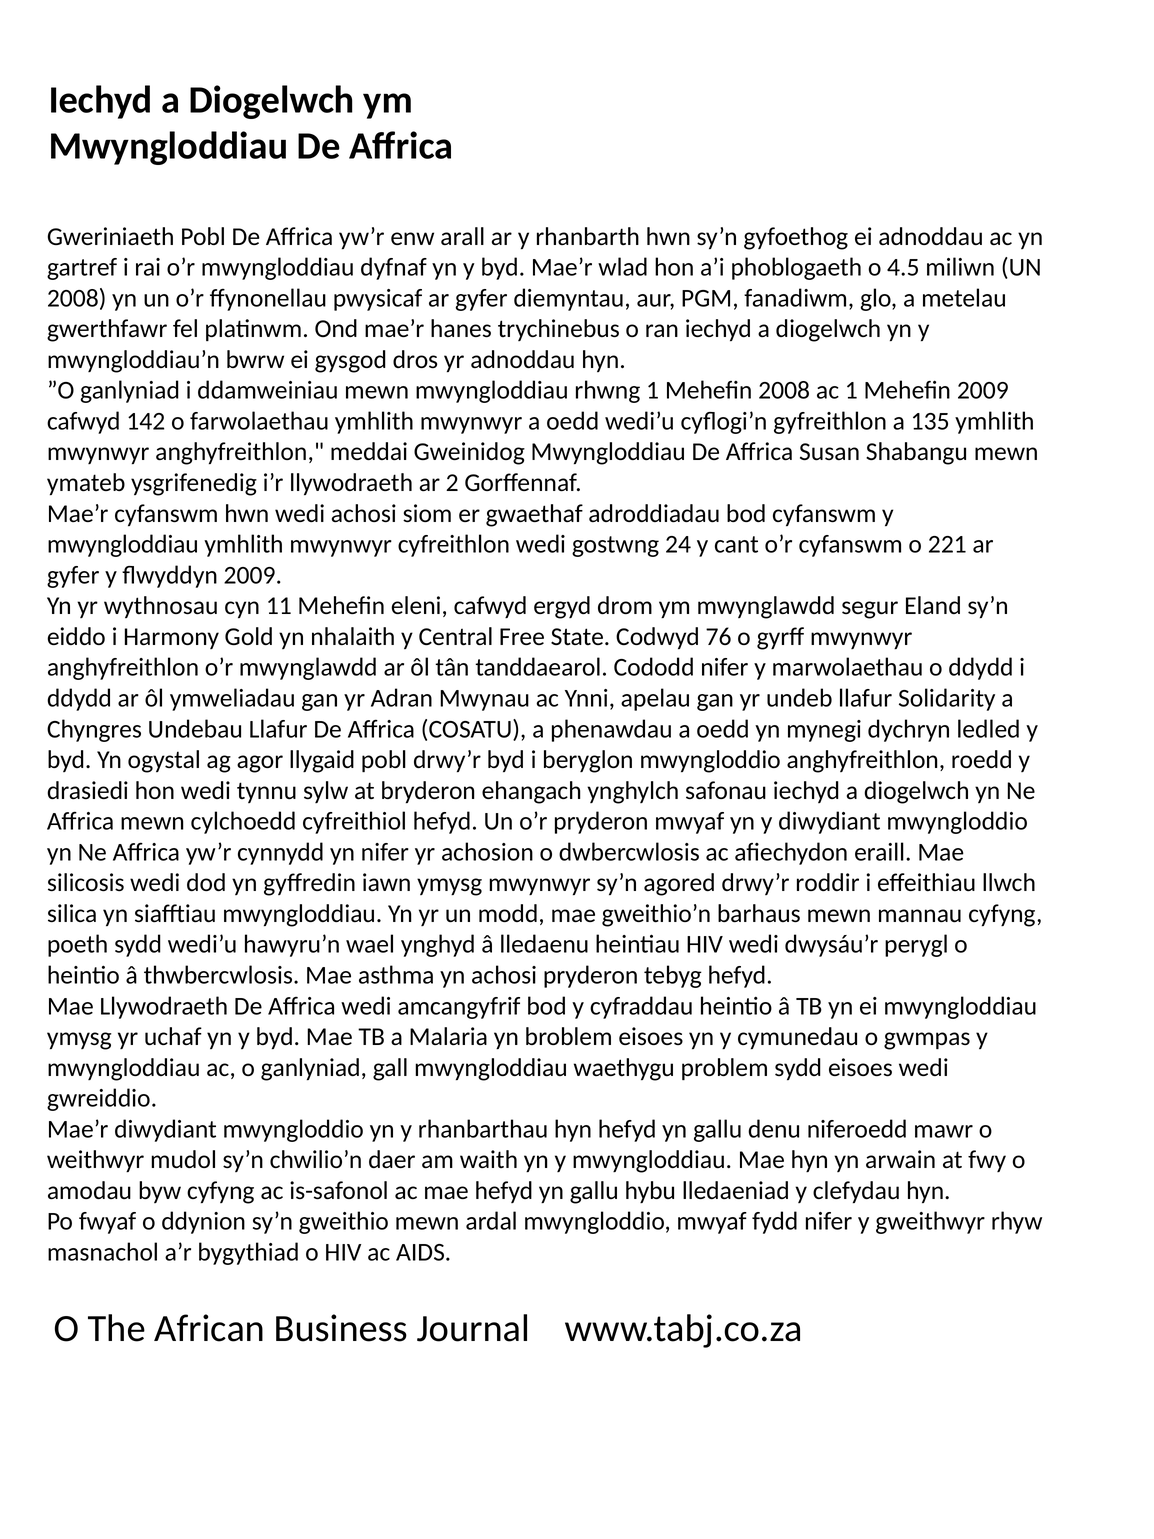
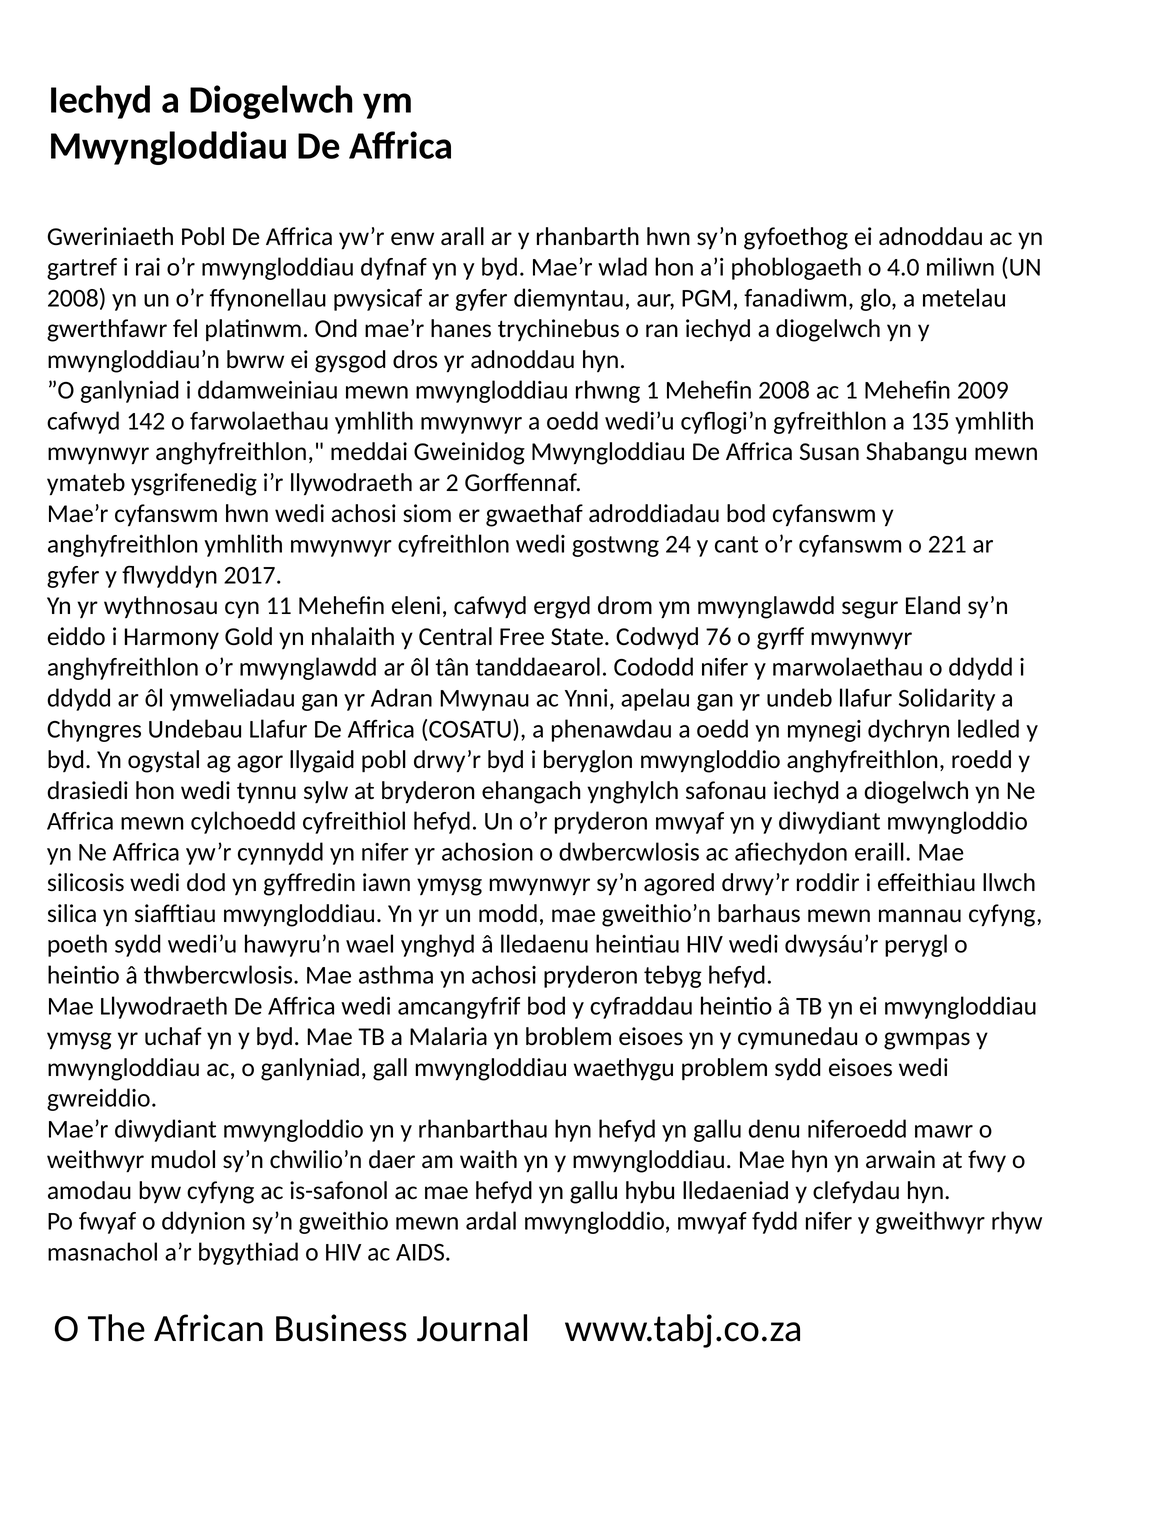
4.5: 4.5 -> 4.0
mwyngloddiau at (123, 544): mwyngloddiau -> anghyfreithlon
flwyddyn 2009: 2009 -> 2017
